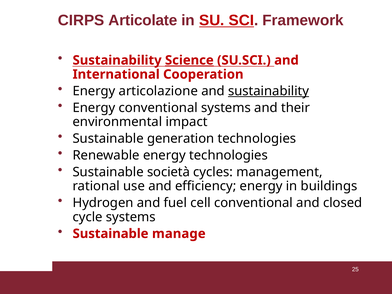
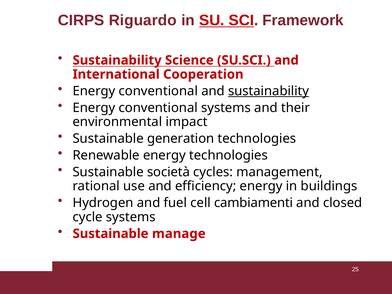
Articolate: Articolate -> Riguardo
Science underline: present -> none
articolazione at (158, 91): articolazione -> conventional
cell conventional: conventional -> cambiamenti
